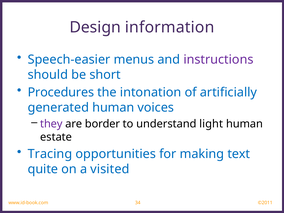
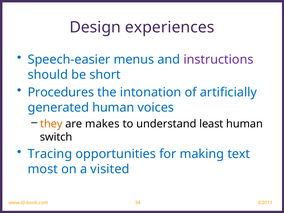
information: information -> experiences
they colour: purple -> orange
border: border -> makes
light: light -> least
estate: estate -> switch
quite: quite -> most
